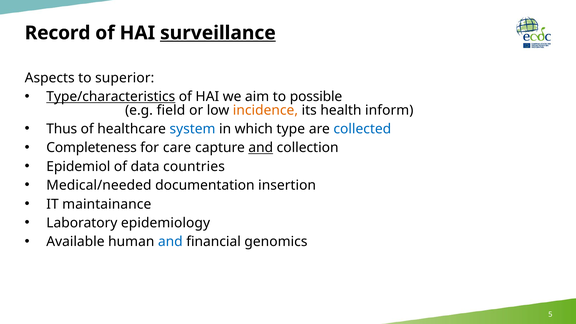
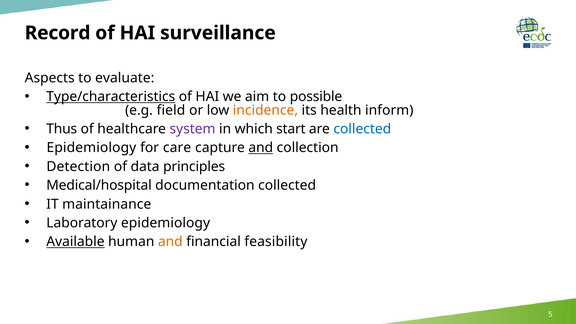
surveillance underline: present -> none
superior: superior -> evaluate
system colour: blue -> purple
type: type -> start
Completeness at (92, 148): Completeness -> Epidemiology
Epidemiol: Epidemiol -> Detection
countries: countries -> principles
Medical/needed: Medical/needed -> Medical/hospital
documentation insertion: insertion -> collected
Available underline: none -> present
and at (170, 242) colour: blue -> orange
genomics: genomics -> feasibility
